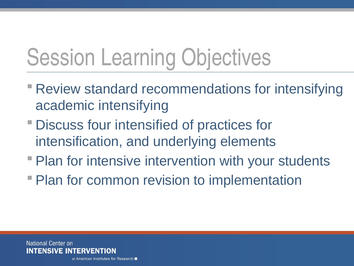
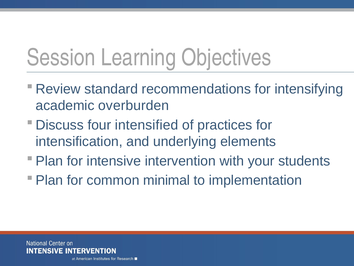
academic intensifying: intensifying -> overburden
revision: revision -> minimal
